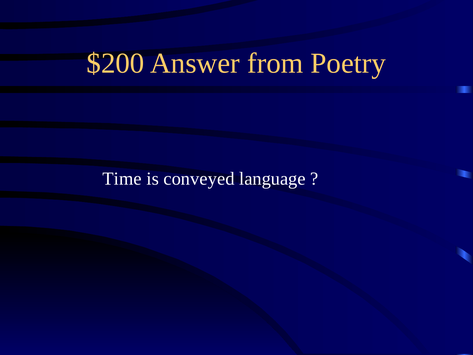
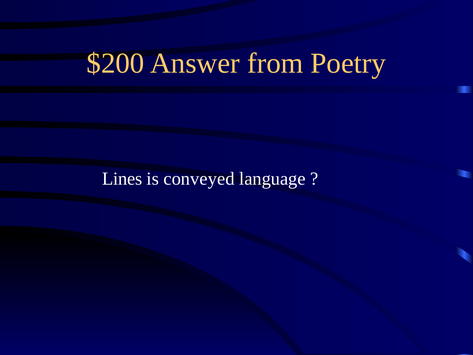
Time: Time -> Lines
